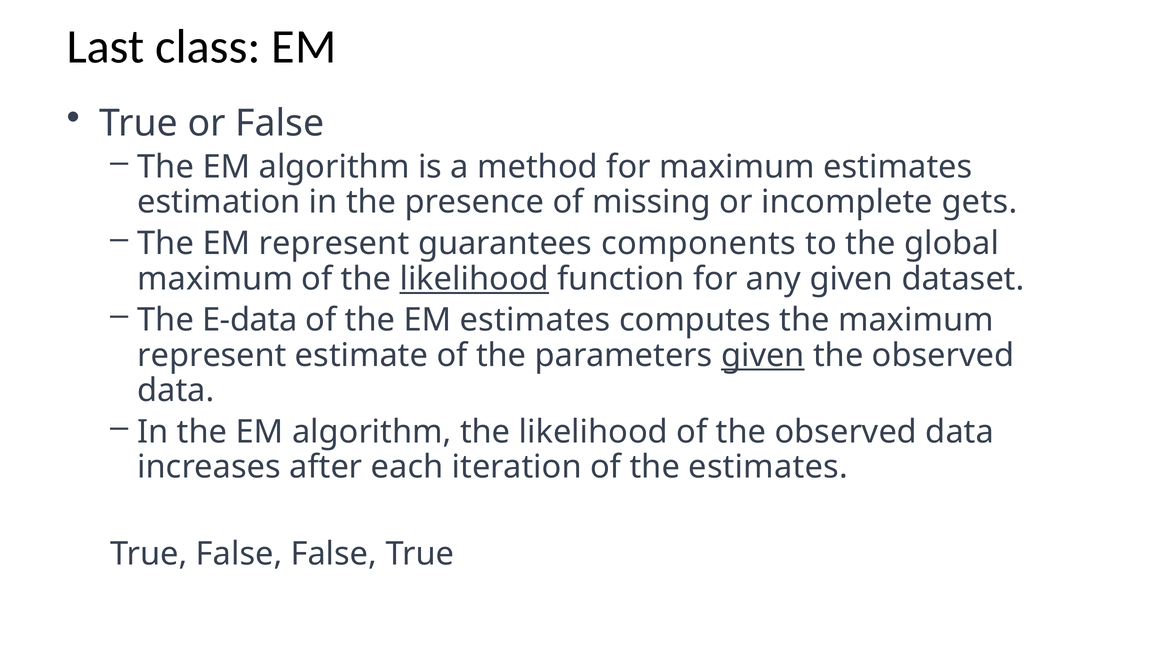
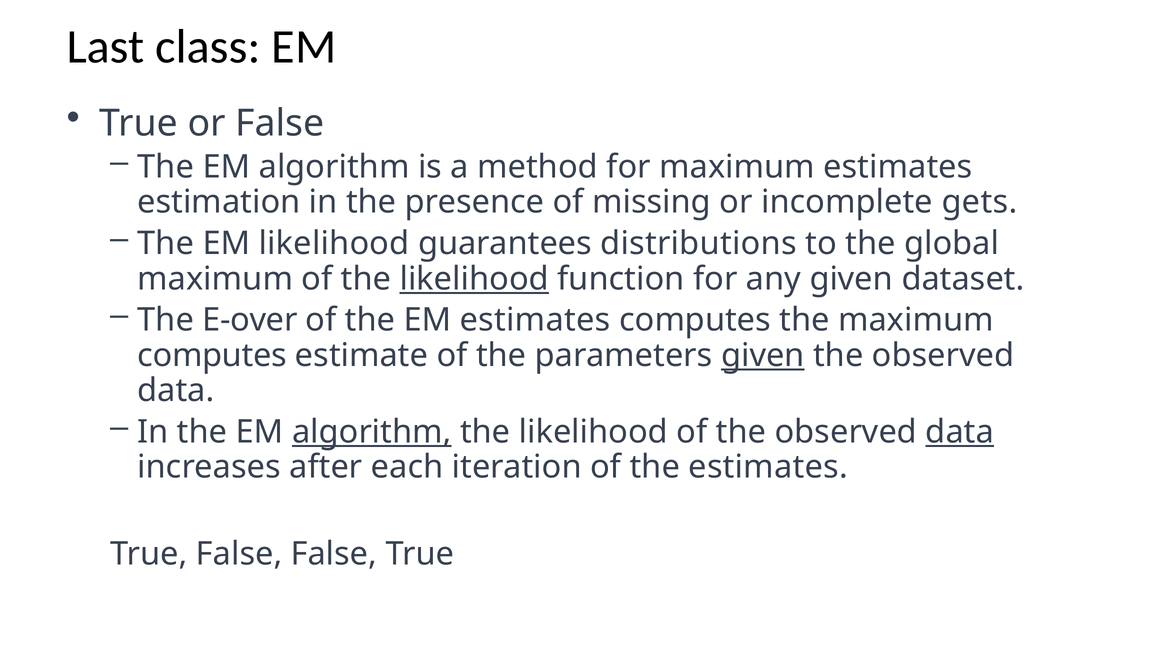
EM represent: represent -> likelihood
components: components -> distributions
E-data: E-data -> E-over
represent at (212, 356): represent -> computes
algorithm at (372, 432) underline: none -> present
data at (960, 432) underline: none -> present
